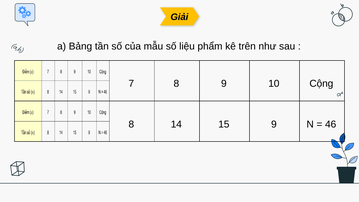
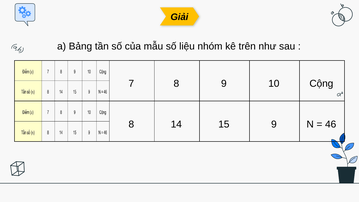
phẩm: phẩm -> nhóm
